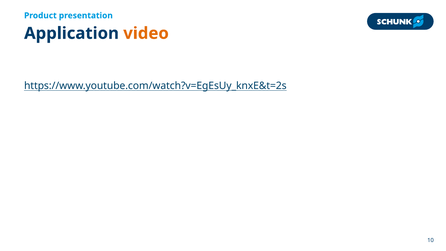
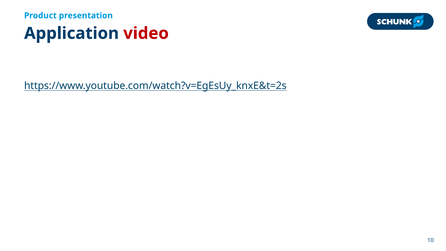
video colour: orange -> red
